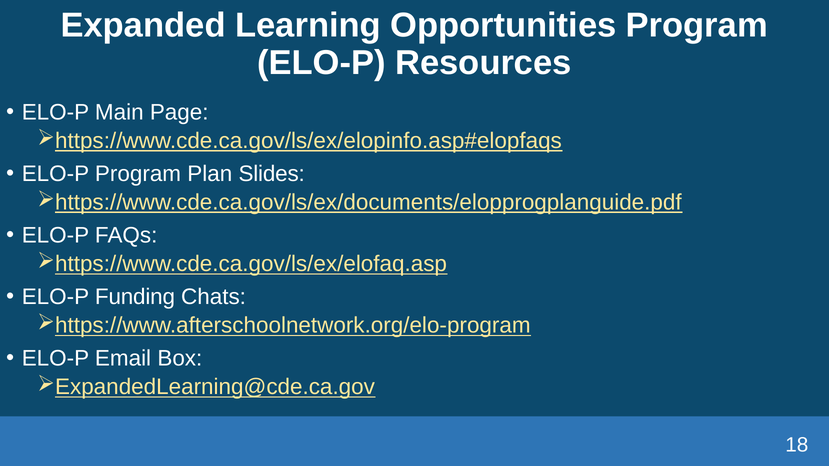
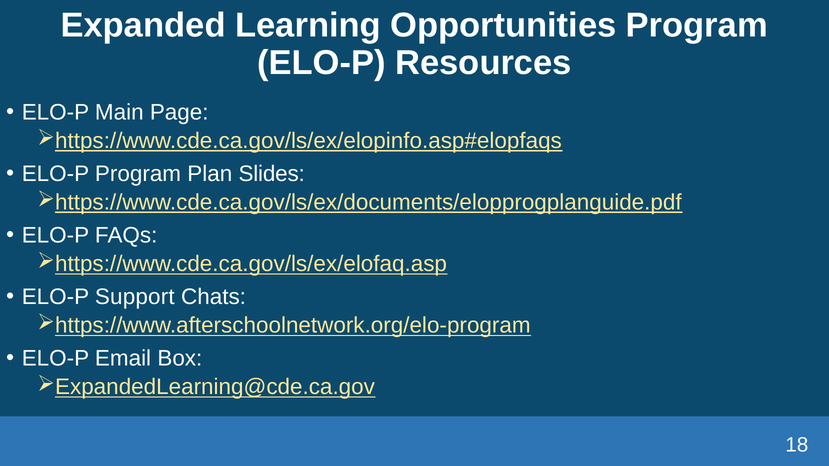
Funding: Funding -> Support
